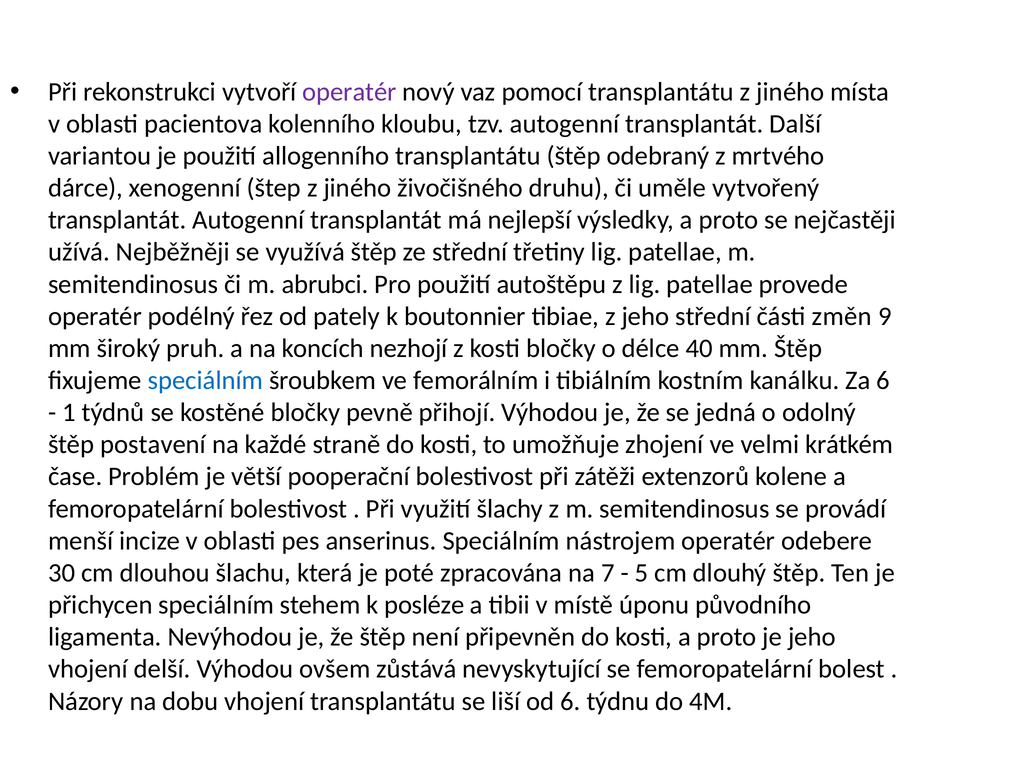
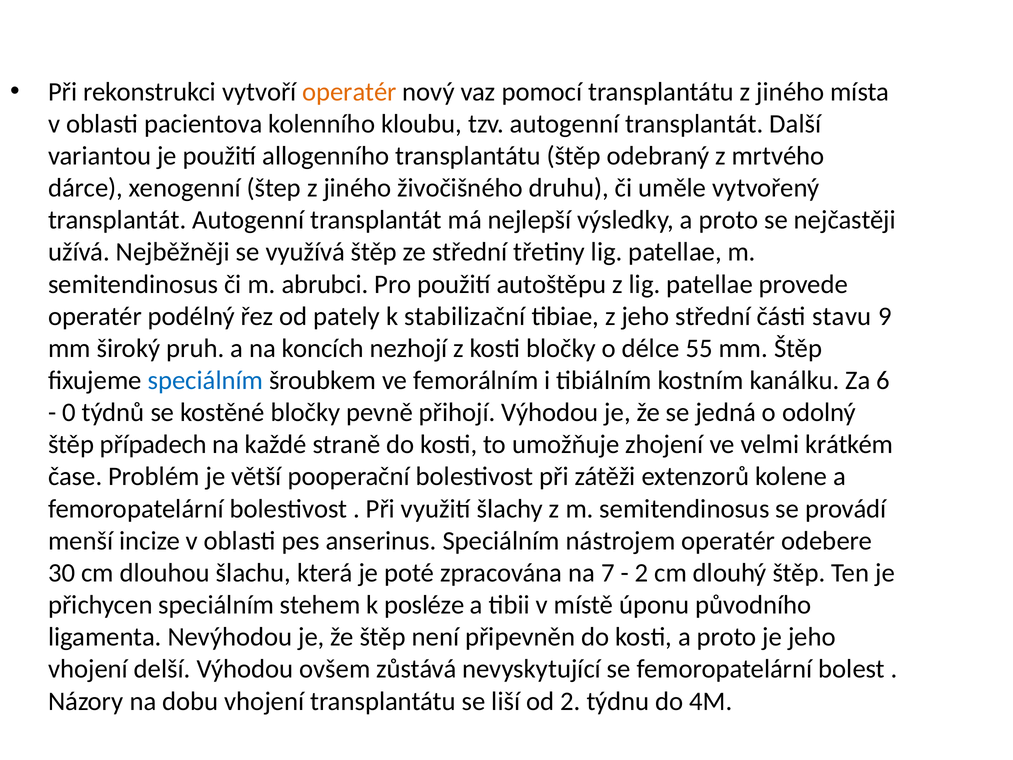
operatér at (349, 92) colour: purple -> orange
boutonnier: boutonnier -> stabilizační
změn: změn -> stavu
40: 40 -> 55
1: 1 -> 0
postavení: postavení -> případech
5 at (642, 573): 5 -> 2
od 6: 6 -> 2
